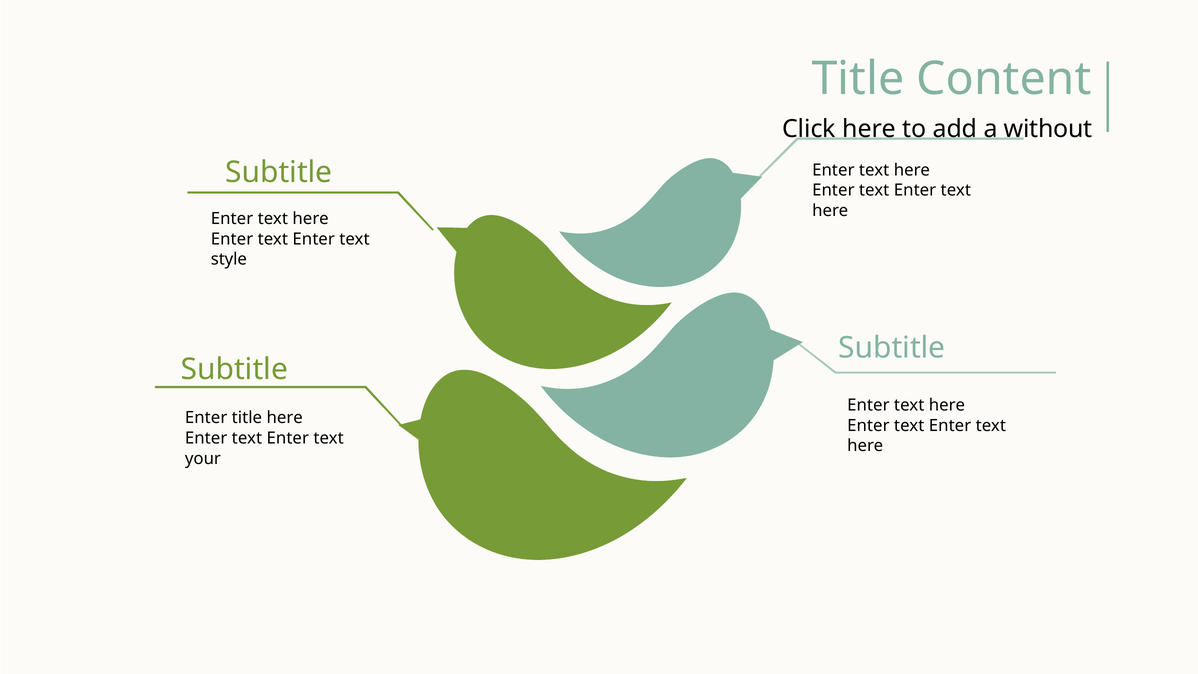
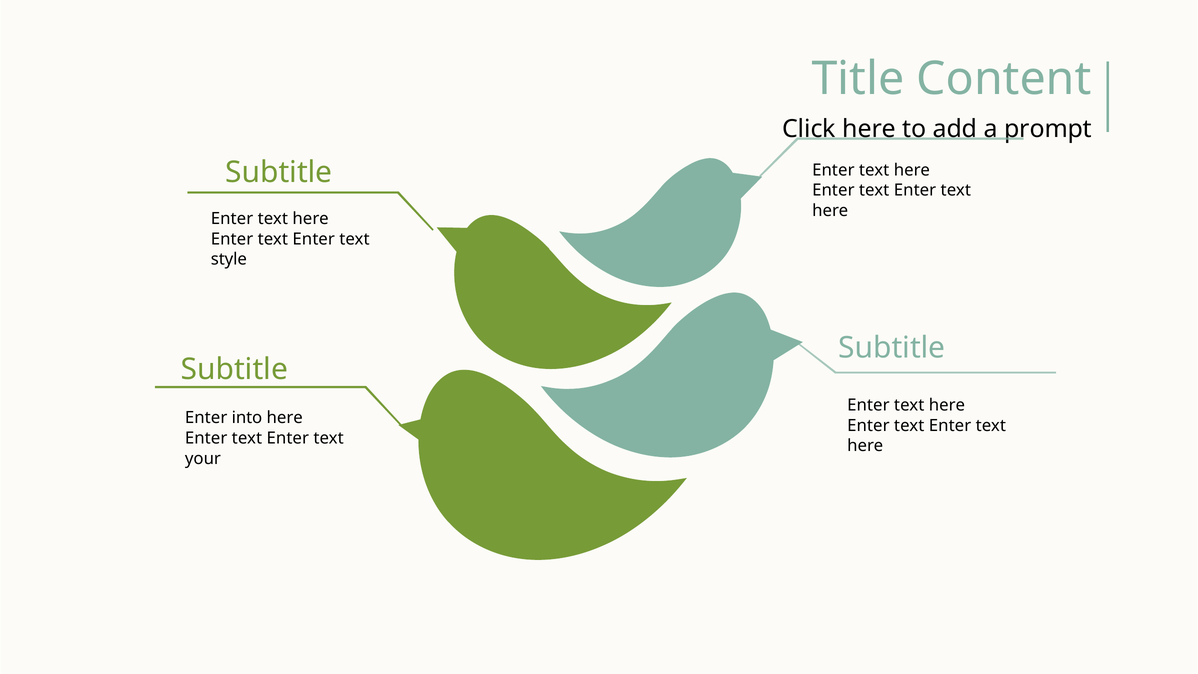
without: without -> prompt
Enter title: title -> into
